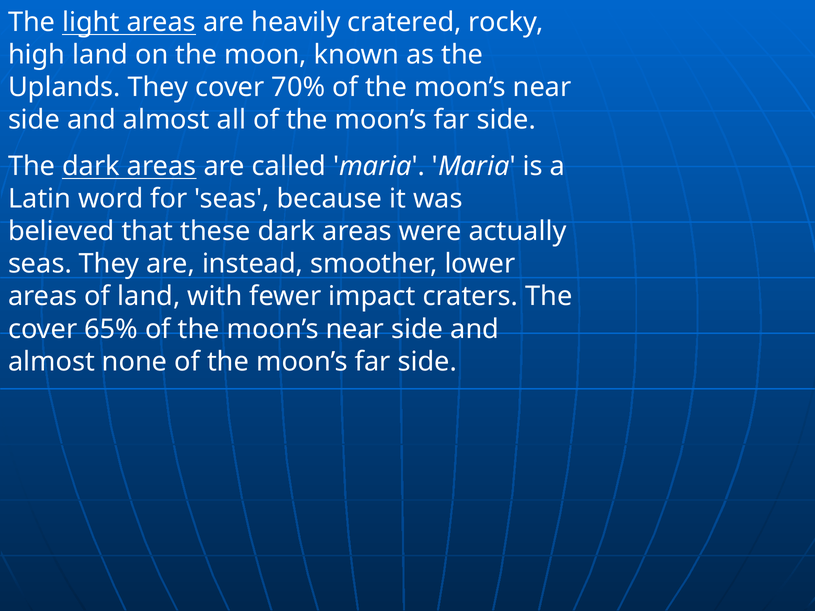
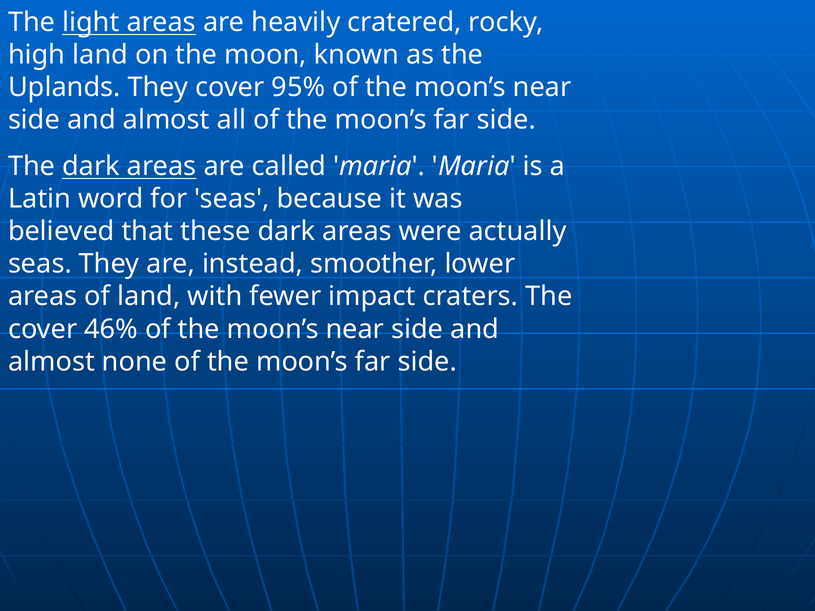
70%: 70% -> 95%
65%: 65% -> 46%
